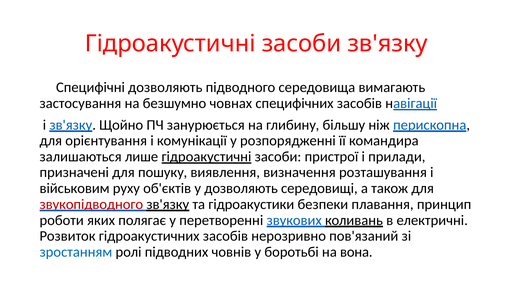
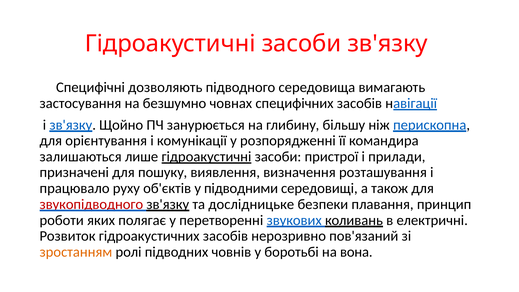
військовим: військовим -> працювало
у дозволяють: дозволяють -> підводними
гідроакустики: гідроакустики -> дослідницьке
зростанням colour: blue -> orange
